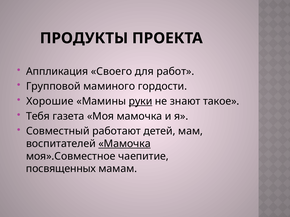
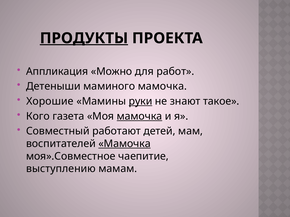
ПРОДУКТЫ underline: none -> present
Своего: Своего -> Можно
Групповой: Групповой -> Детеныши
маминого гордости: гордости -> мамочка
Тебя: Тебя -> Кого
мамочка at (139, 116) underline: none -> present
посвященных: посвященных -> выступлению
